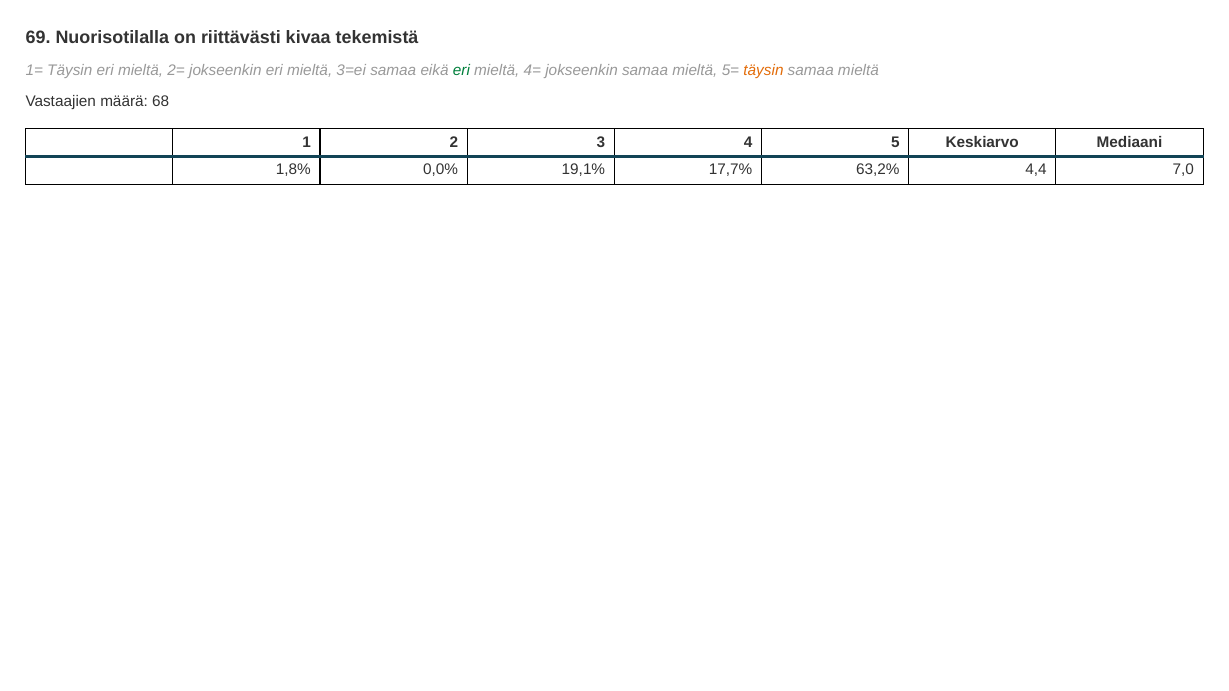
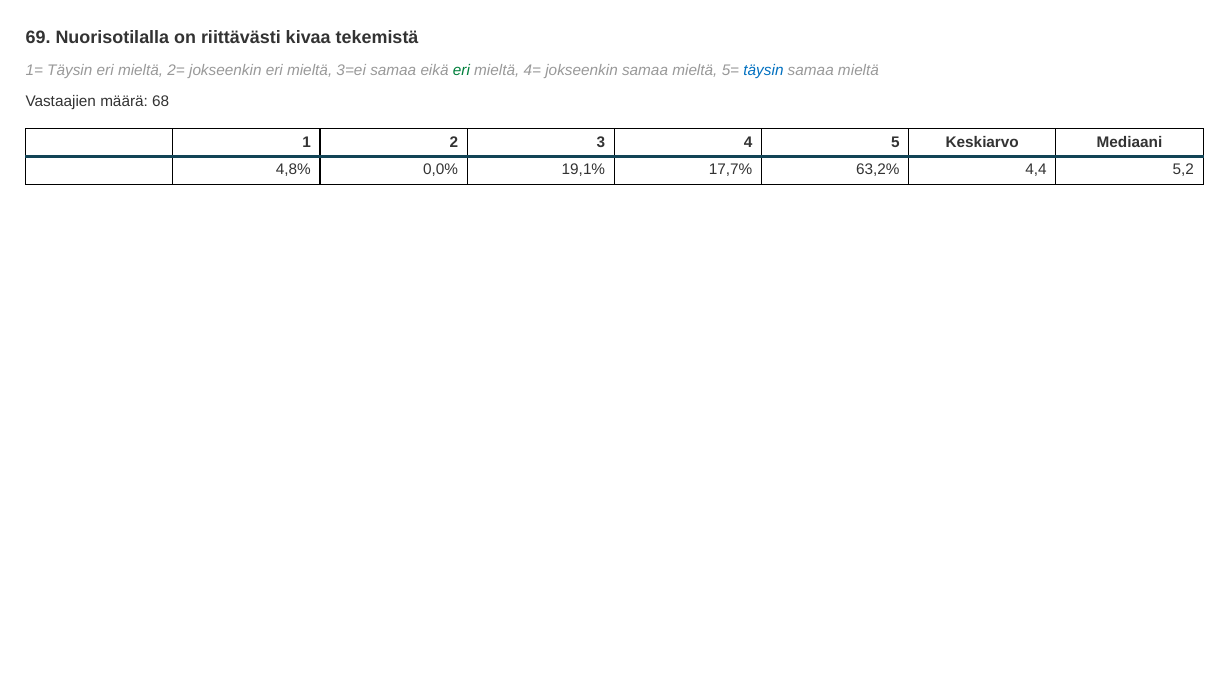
täysin at (763, 70) colour: orange -> blue
1,8%: 1,8% -> 4,8%
7,0: 7,0 -> 5,2
